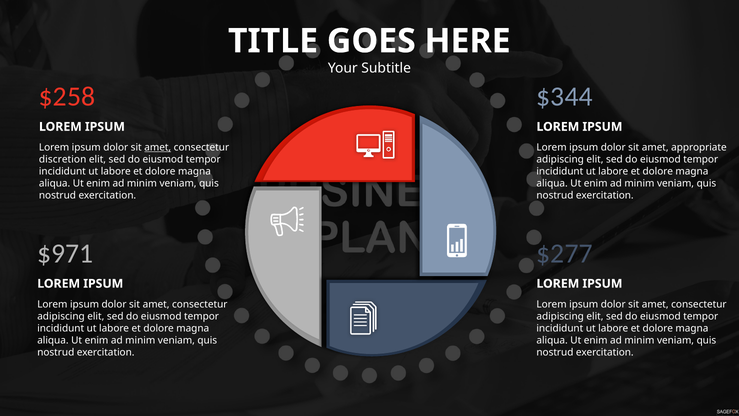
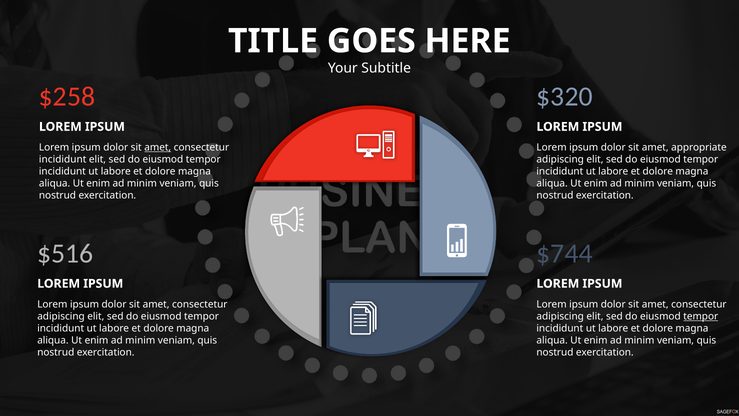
$344: $344 -> $320
discretion at (63, 159): discretion -> incididunt
$971: $971 -> $516
$277: $277 -> $744
tempor at (701, 316) underline: none -> present
